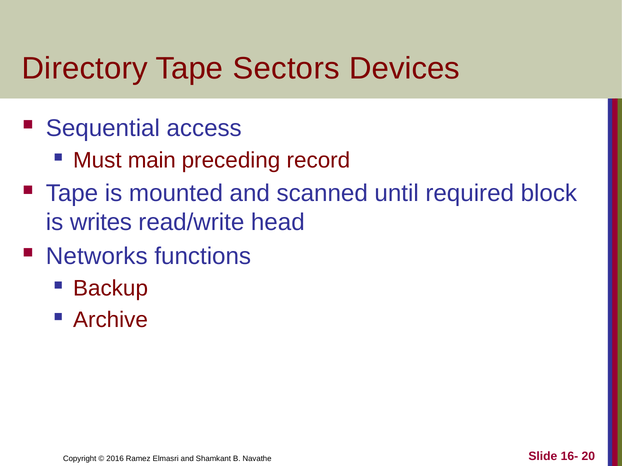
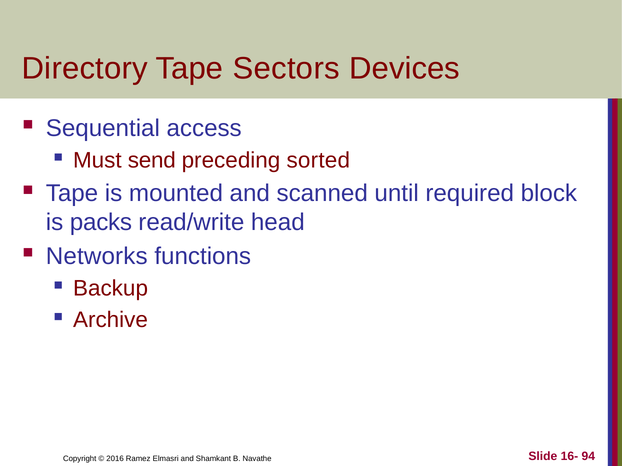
main: main -> send
record: record -> sorted
writes: writes -> packs
20: 20 -> 94
